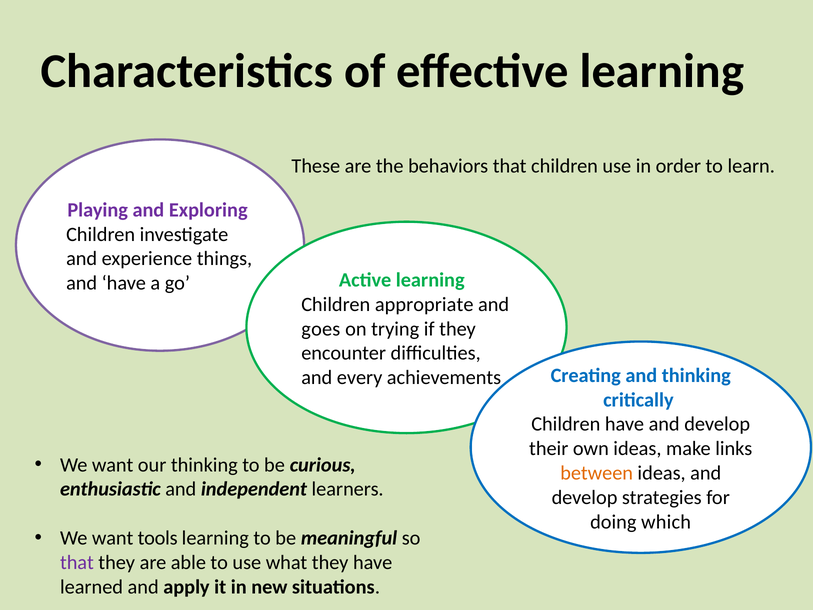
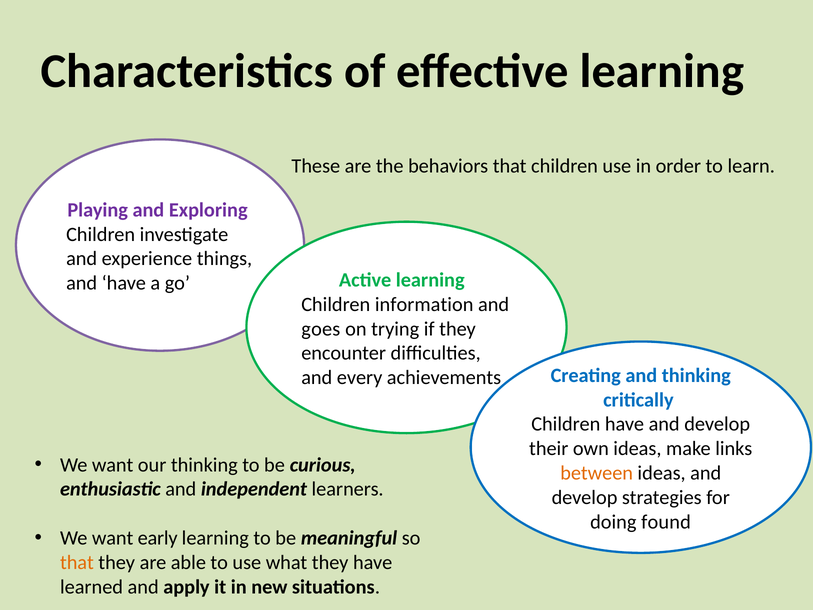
appropriate: appropriate -> information
which: which -> found
tools: tools -> early
that at (77, 562) colour: purple -> orange
